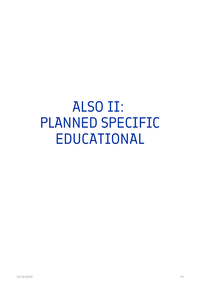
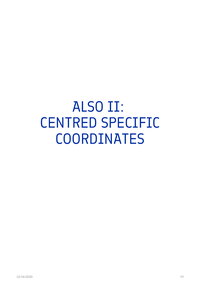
PLANNED: PLANNED -> CENTRED
EDUCATIONAL: EDUCATIONAL -> COORDINATES
